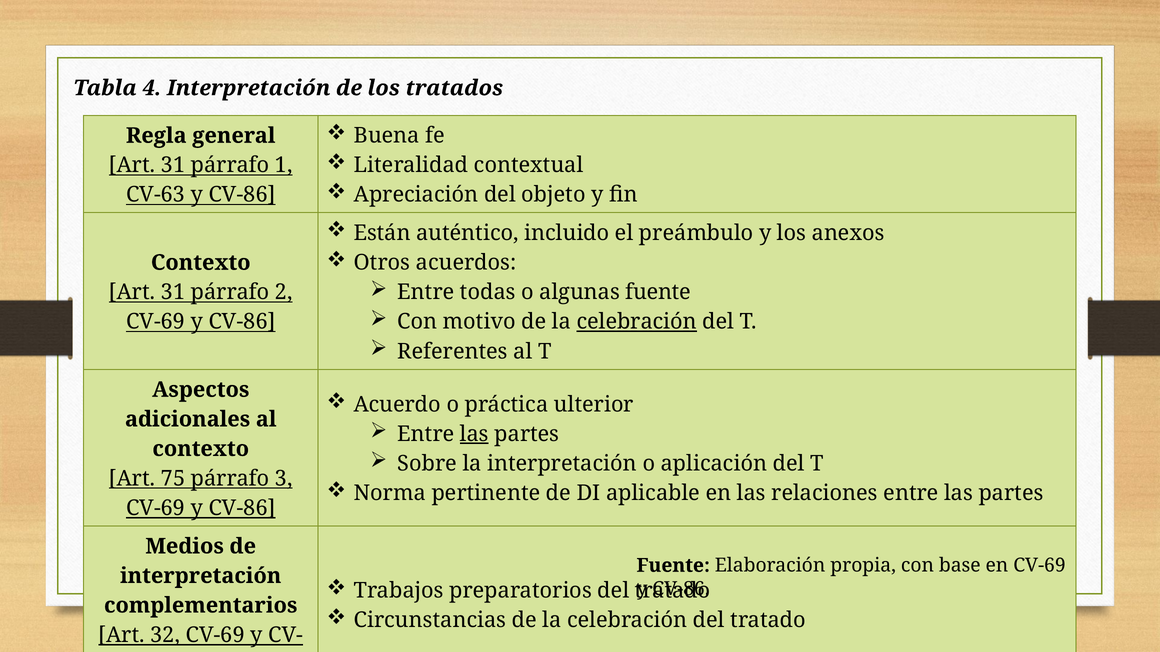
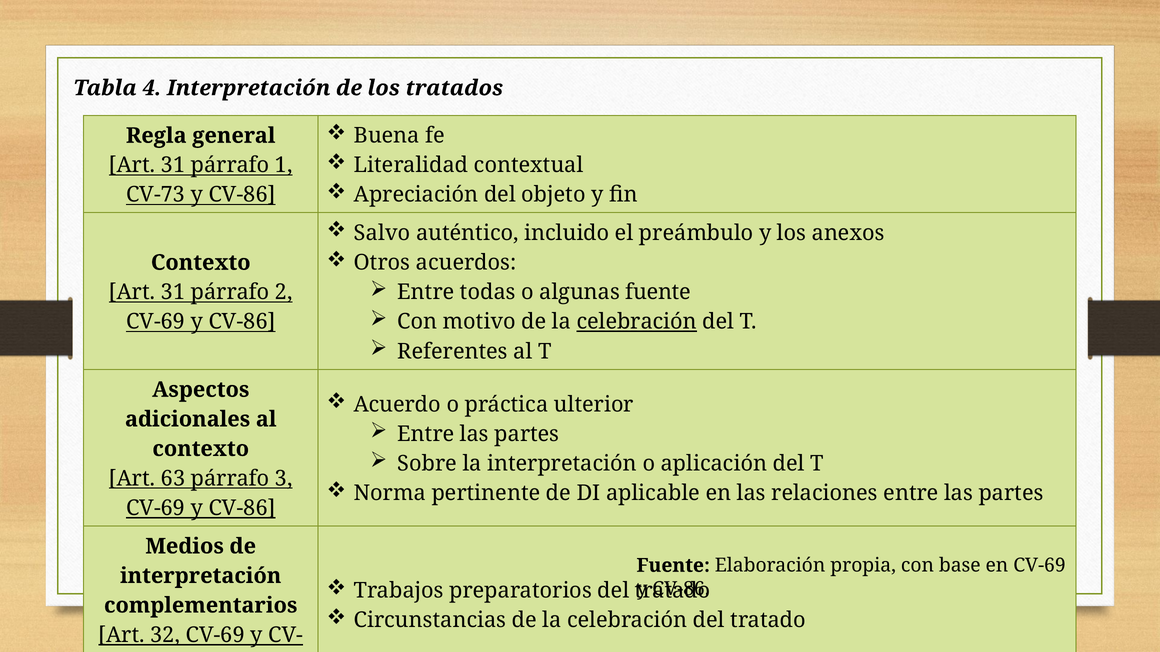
CV-63: CV-63 -> CV-73
Están: Están -> Salvo
las at (474, 434) underline: present -> none
75: 75 -> 63
